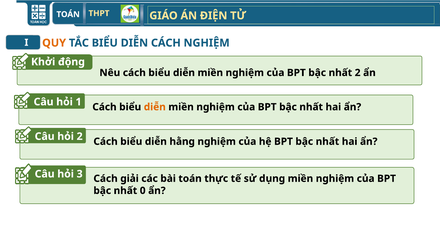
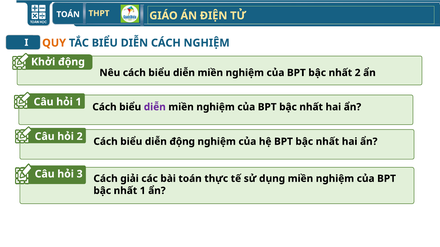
diễn at (155, 107) colour: orange -> purple
diễn hằng: hằng -> động
nhất 0: 0 -> 1
